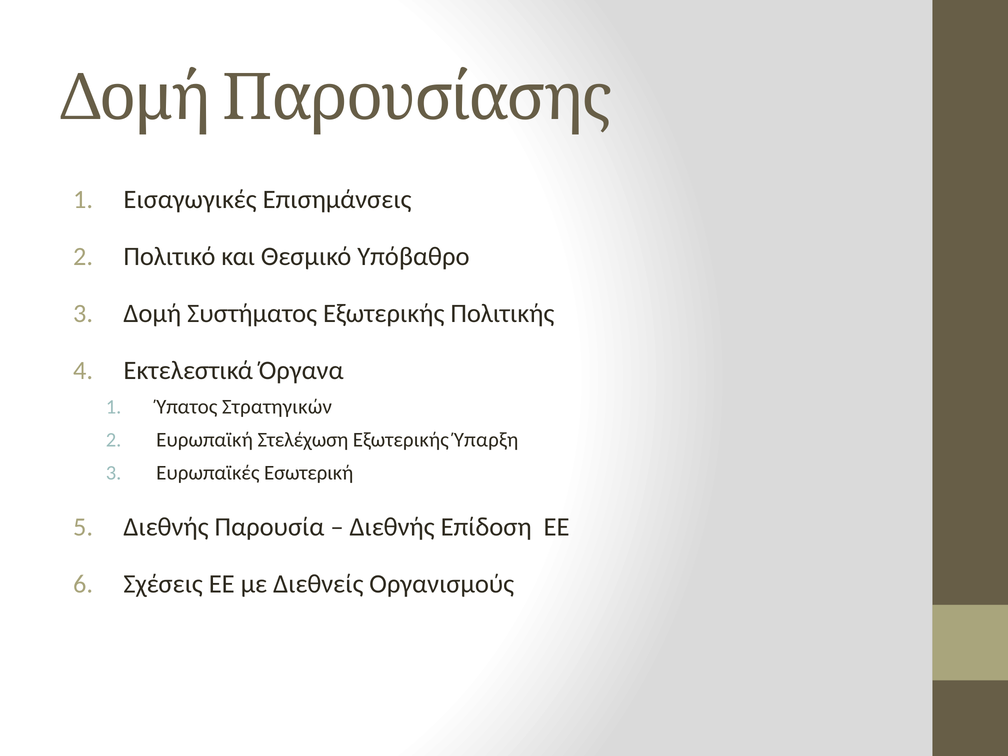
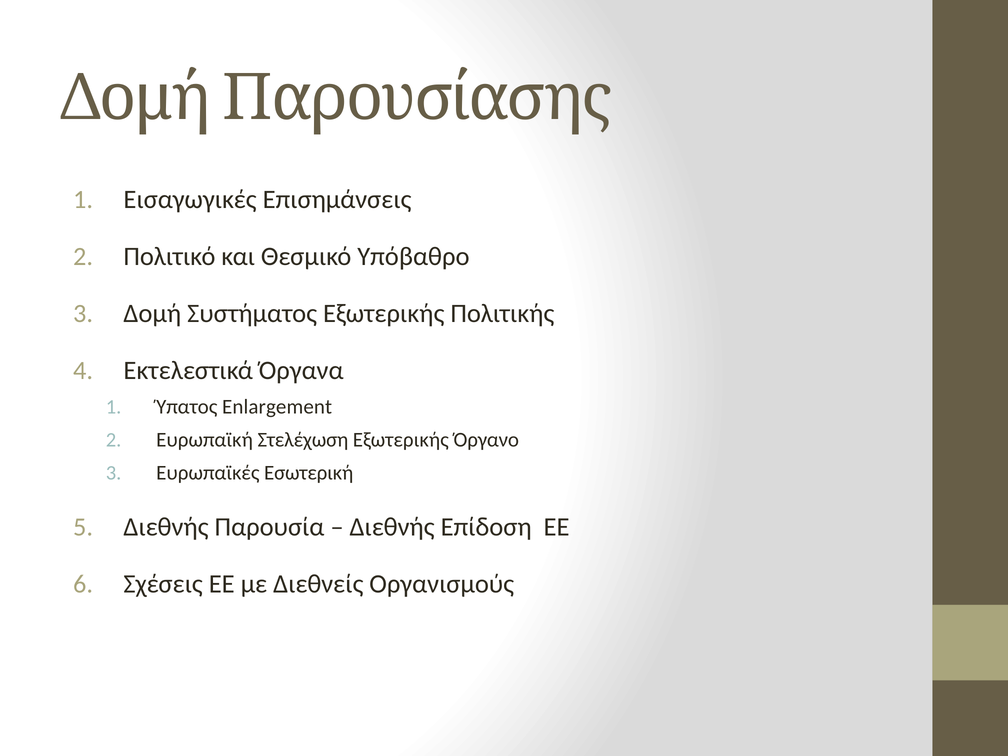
Στρατηγικών: Στρατηγικών -> Enlargement
Ύπαρξη: Ύπαρξη -> Όργανο
